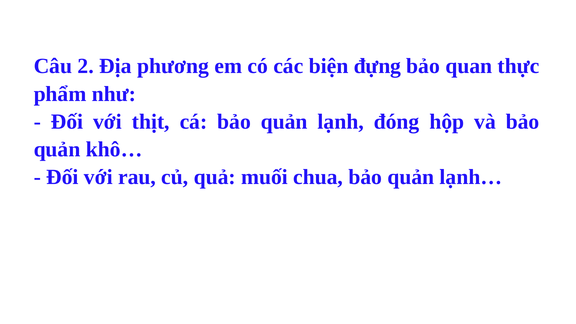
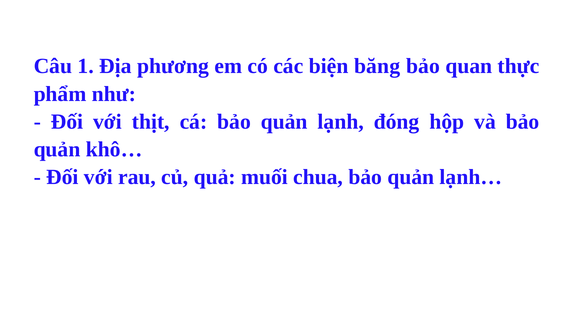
2: 2 -> 1
đựng: đựng -> băng
